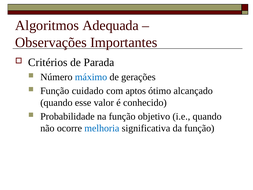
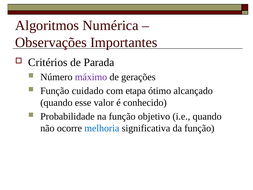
Adequada: Adequada -> Numérica
máximo colour: blue -> purple
aptos: aptos -> etapa
